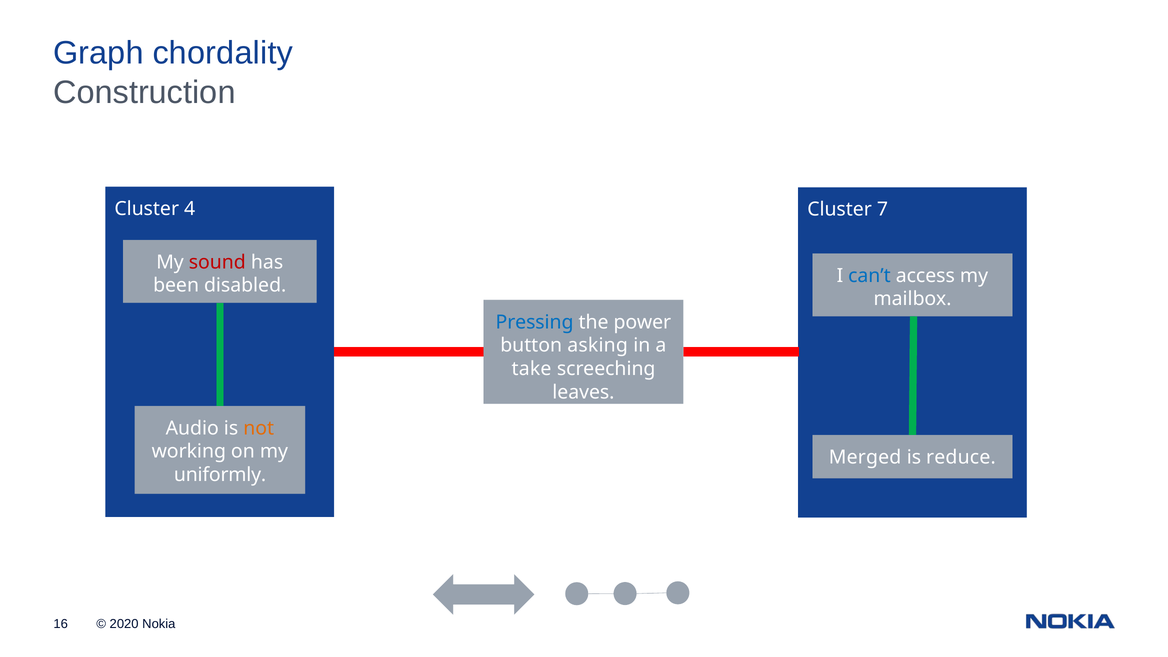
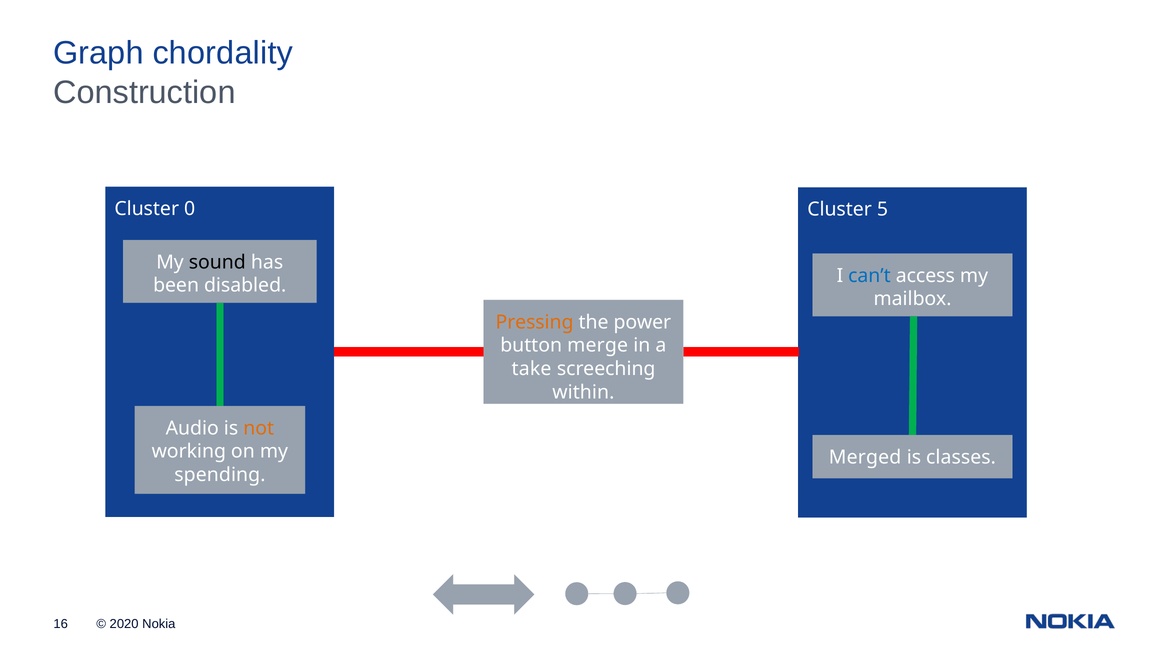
4: 4 -> 0
7: 7 -> 5
sound colour: red -> black
Pressing colour: blue -> orange
asking: asking -> merge
leaves: leaves -> within
reduce: reduce -> classes
uniformly: uniformly -> spending
